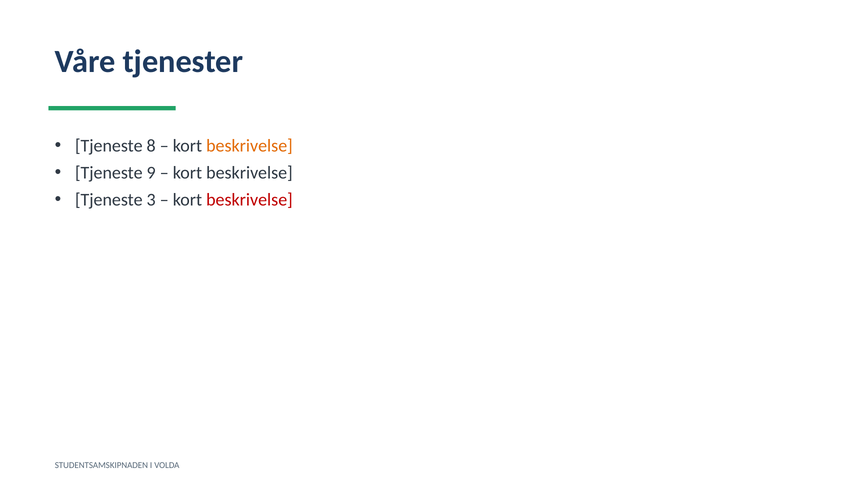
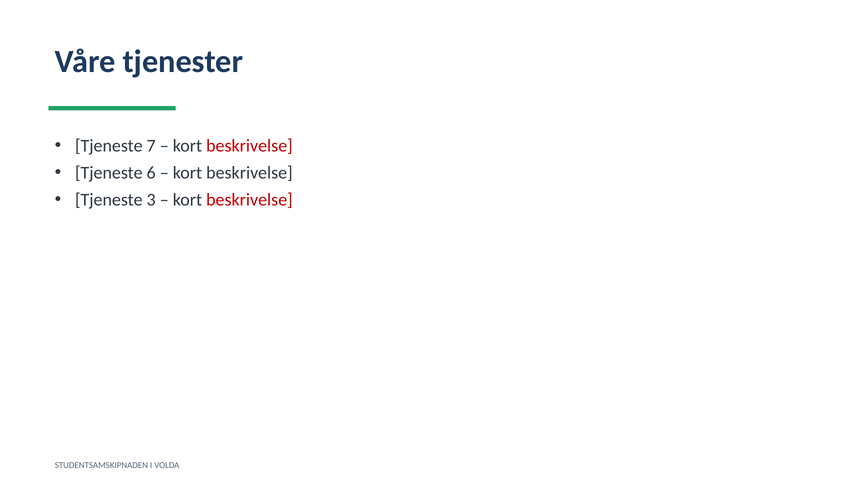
8: 8 -> 7
beskrivelse at (249, 146) colour: orange -> red
9: 9 -> 6
